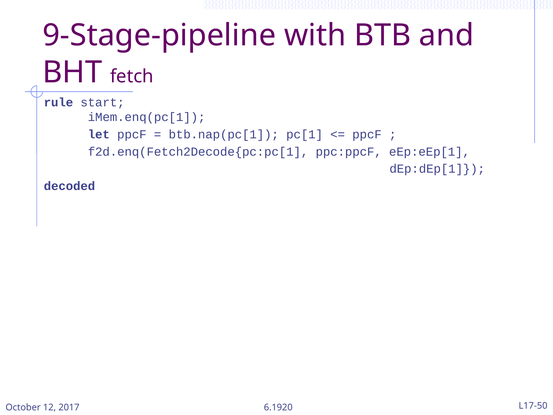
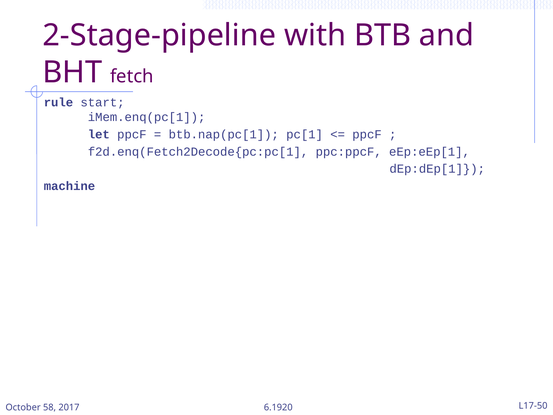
9-Stage-pipeline: 9-Stage-pipeline -> 2-Stage-pipeline
decoded: decoded -> machine
12: 12 -> 58
